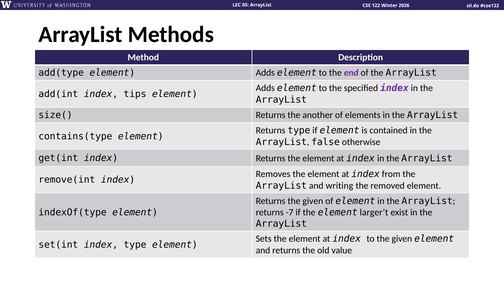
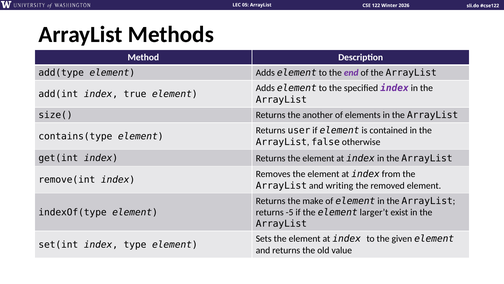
tips: tips -> true
Returns type: type -> user
Returns the given: given -> make
-7: -7 -> -5
